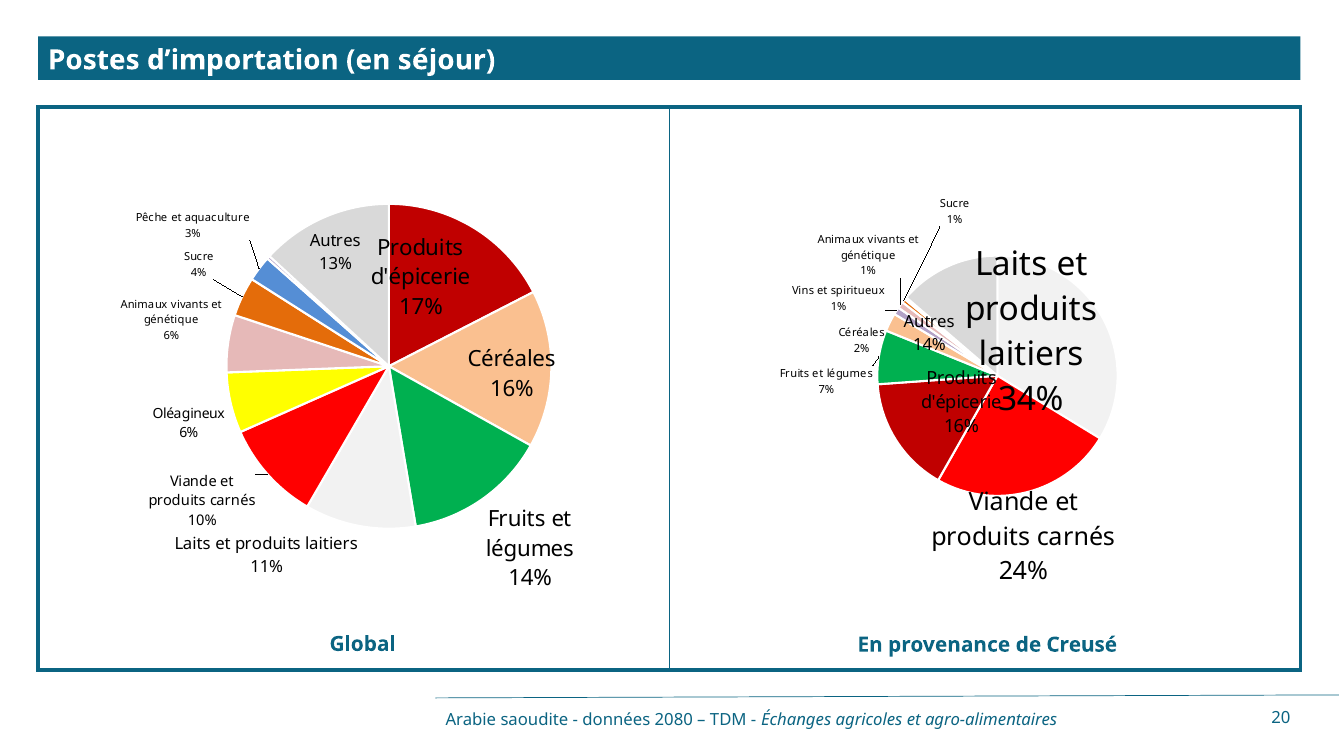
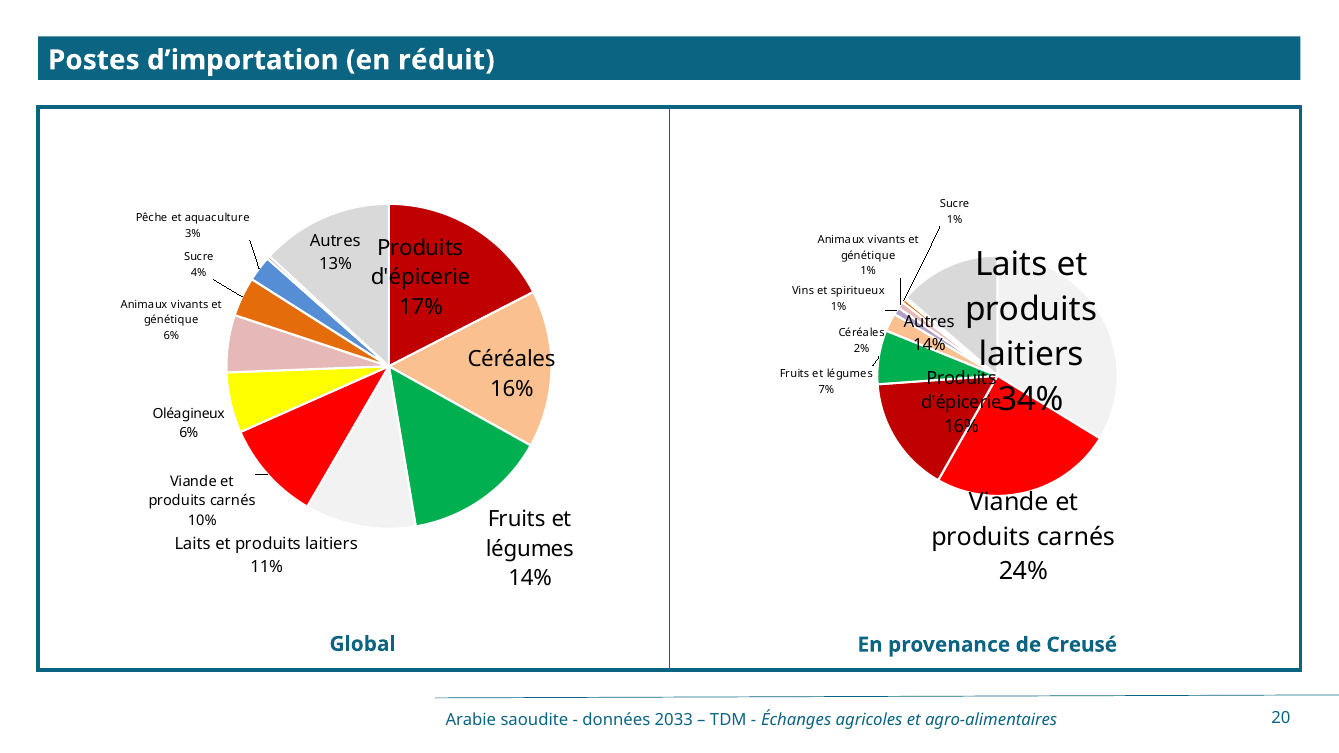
séjour: séjour -> réduit
2080: 2080 -> 2033
